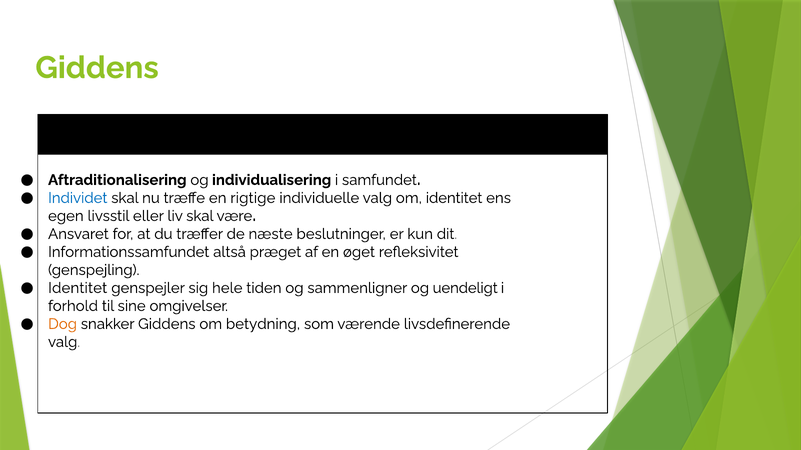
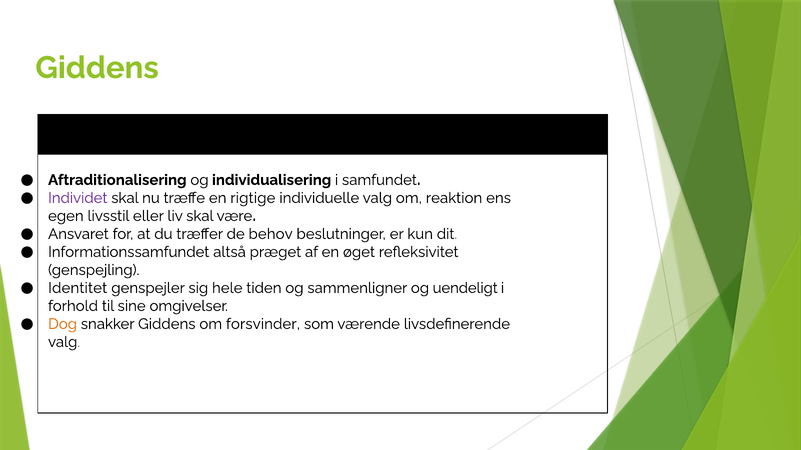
Individet colour: blue -> purple
om identitet: identitet -> reaktion
næste: næste -> behov
betydning: betydning -> forsvinder
